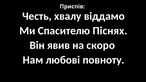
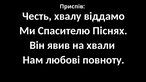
скоро: скоро -> хвали
